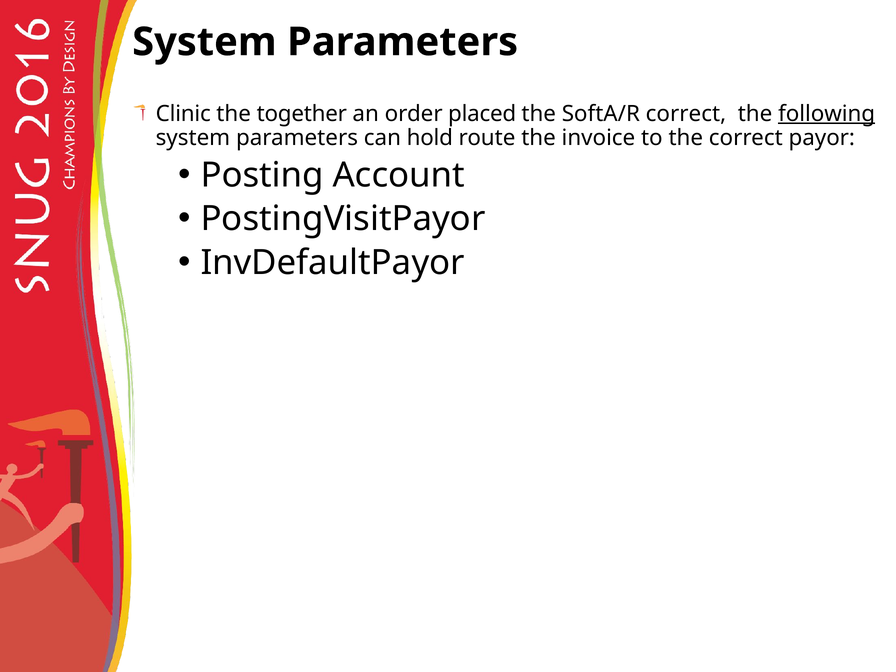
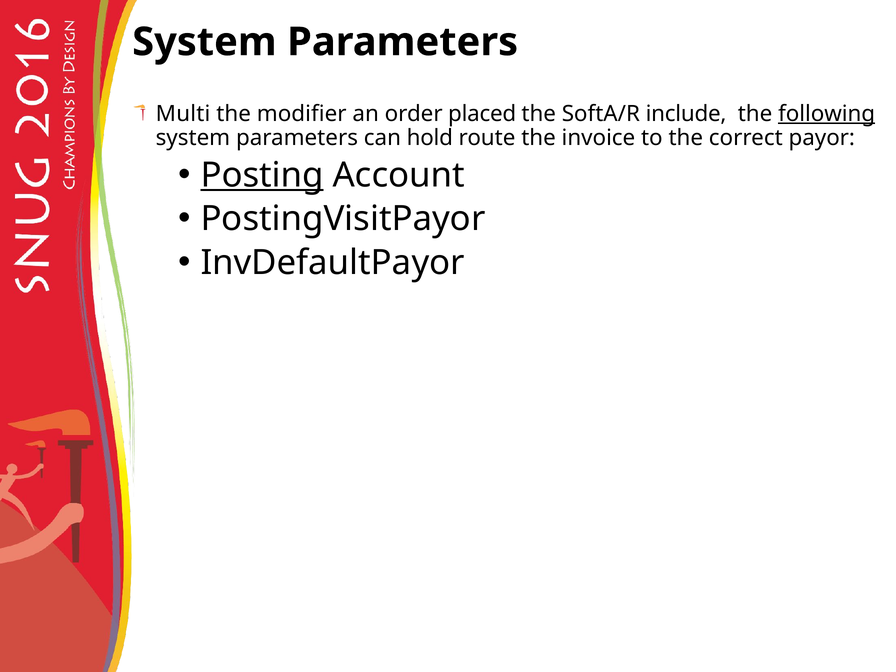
Clinic: Clinic -> Multi
together: together -> modifier
SoftA/R correct: correct -> include
Posting underline: none -> present
